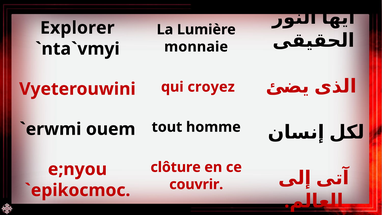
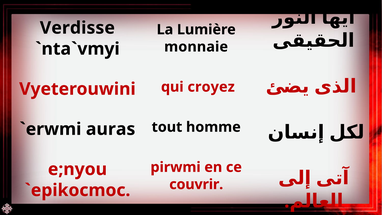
Explorer: Explorer -> Verdisse
ouem: ouem -> auras
clôture: clôture -> pirwmi
